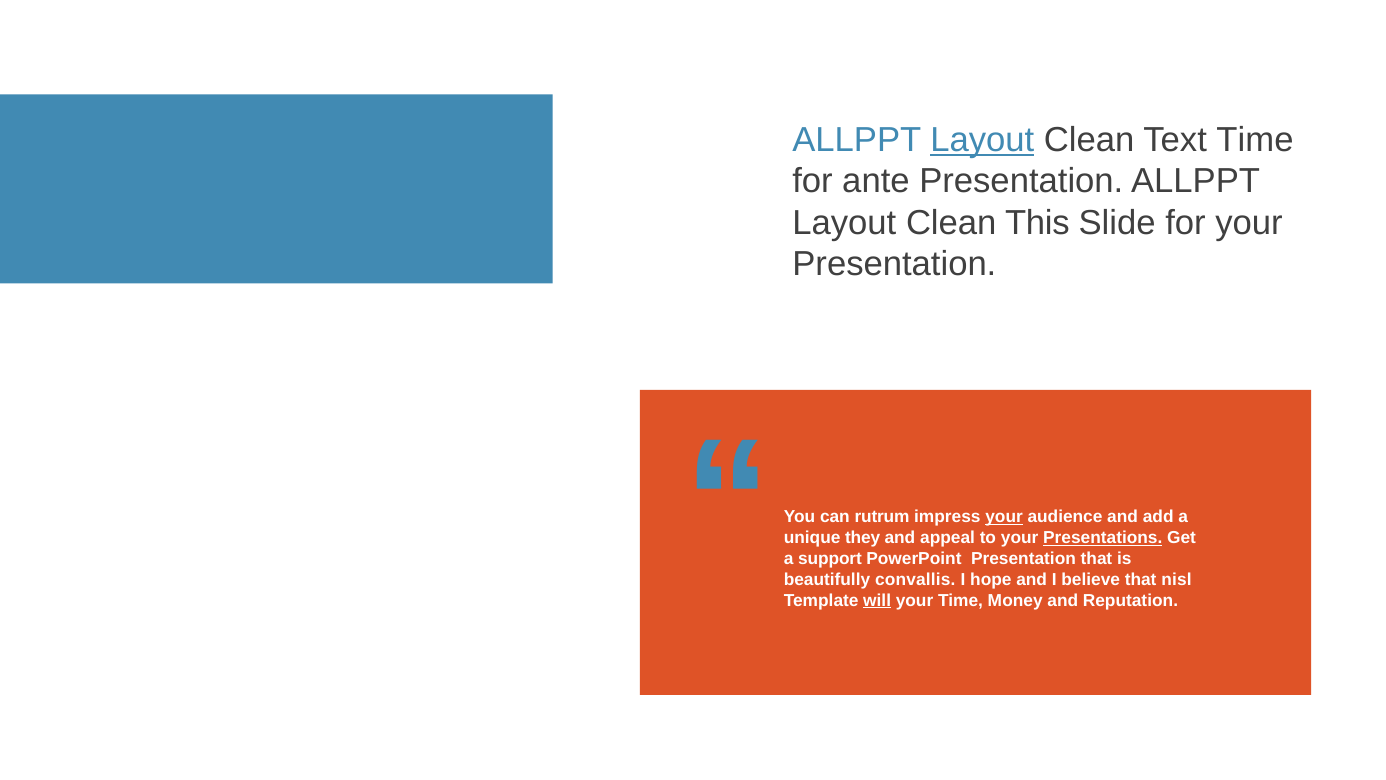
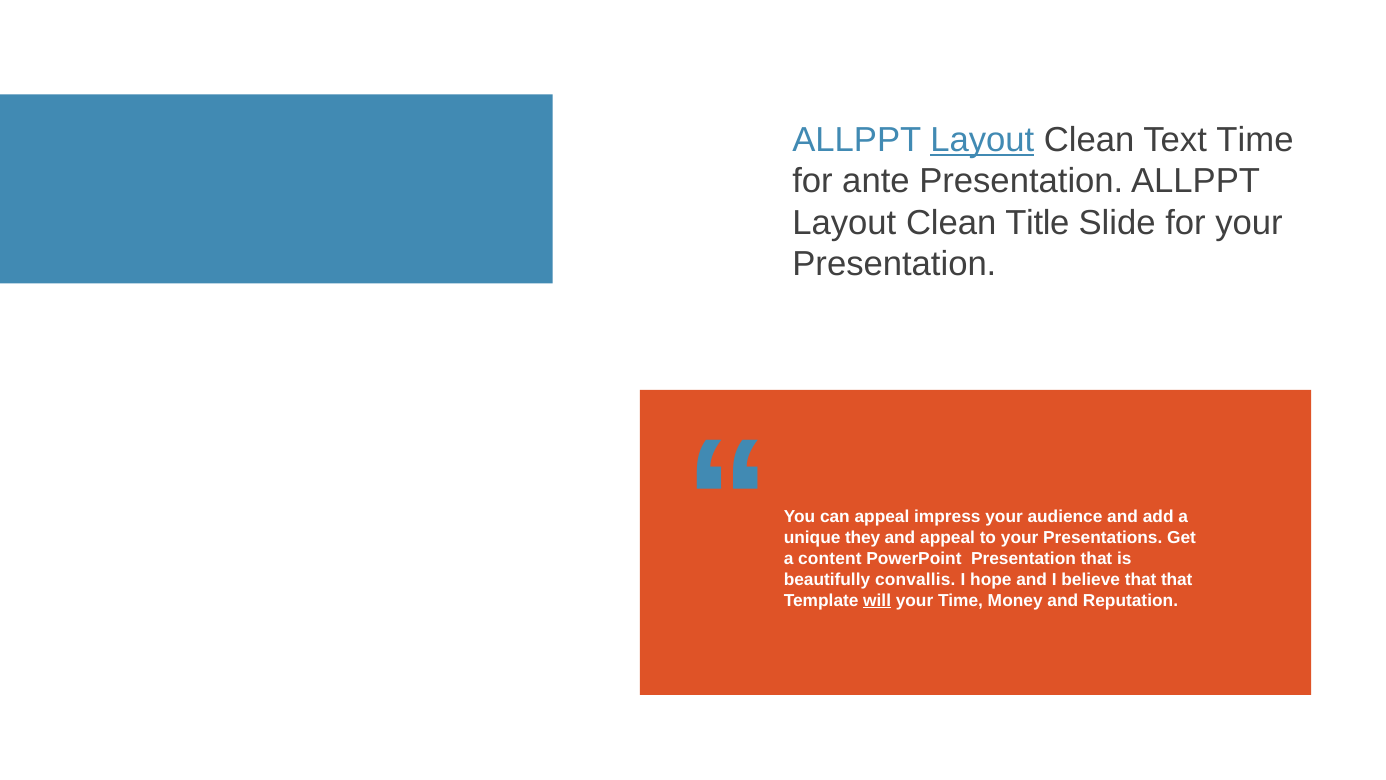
This: This -> Title
can rutrum: rutrum -> appeal
your at (1004, 517) underline: present -> none
Presentations underline: present -> none
support: support -> content
that nisl: nisl -> that
